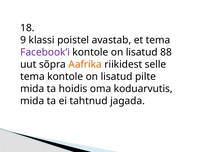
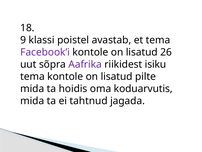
88: 88 -> 26
Aafrika colour: orange -> purple
selle: selle -> isiku
